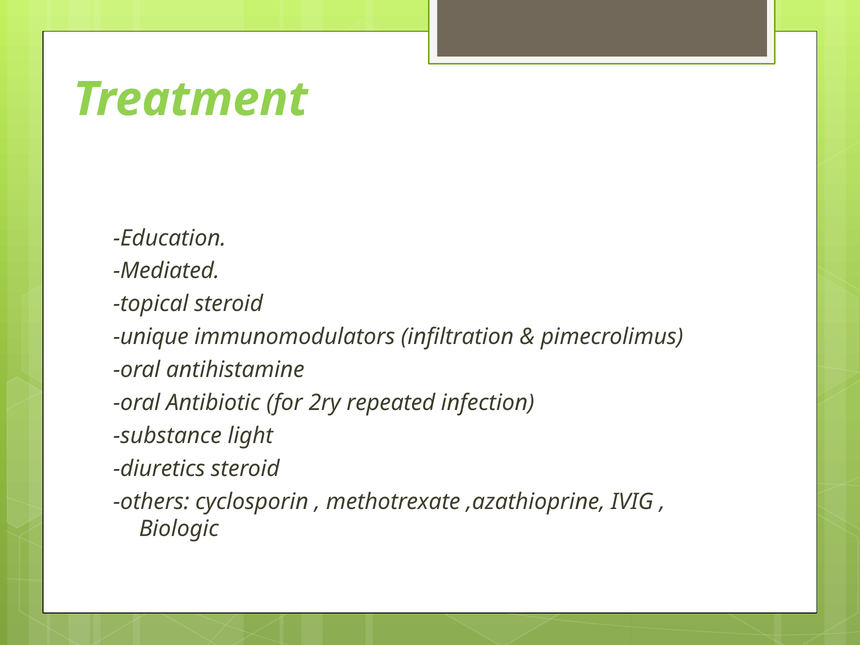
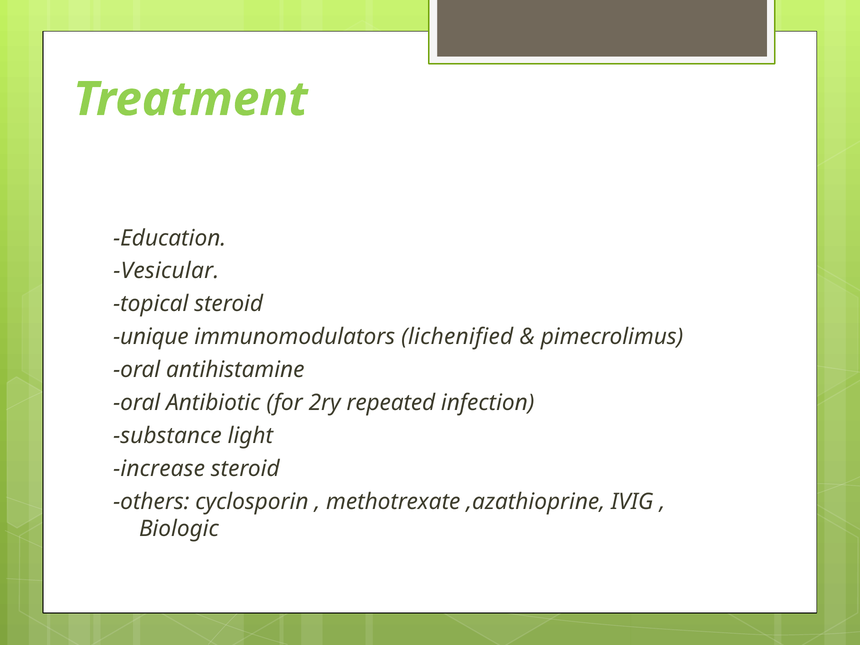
Mediated: Mediated -> Vesicular
infiltration: infiltration -> lichenified
diuretics: diuretics -> increase
